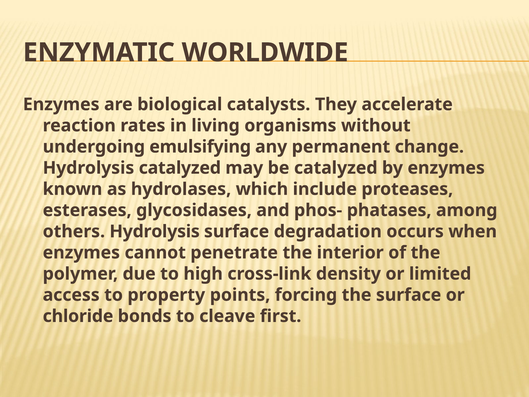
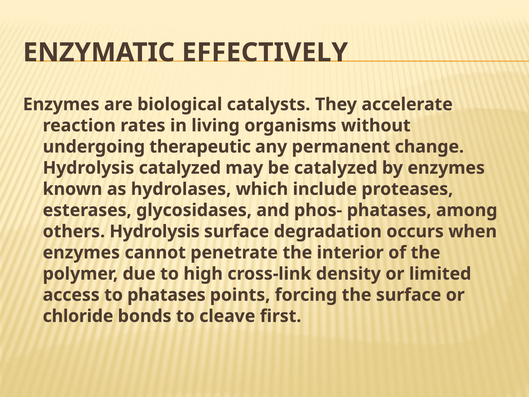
WORLDWIDE: WORLDWIDE -> EFFECTIVELY
emulsifying: emulsifying -> therapeutic
to property: property -> phatases
